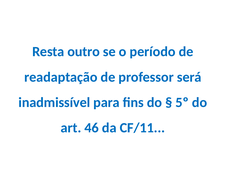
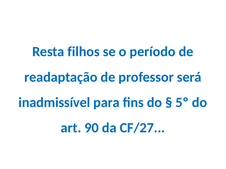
outro: outro -> filhos
46: 46 -> 90
CF/11: CF/11 -> CF/27
